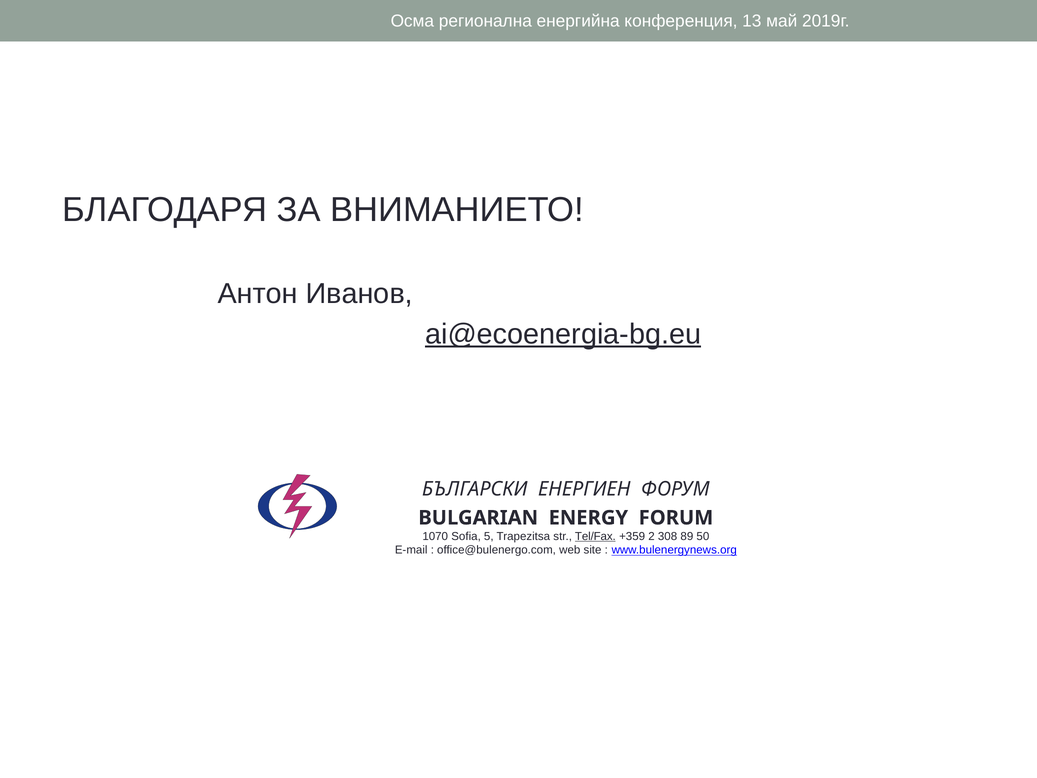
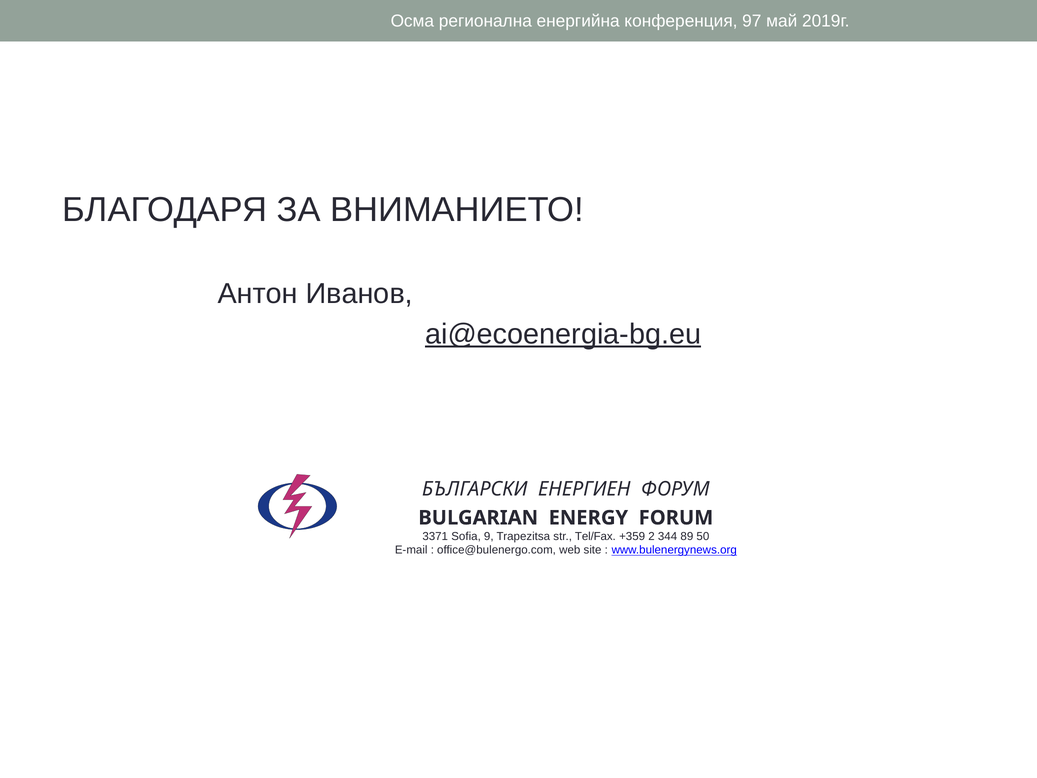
13: 13 -> 97
1070: 1070 -> 3371
5: 5 -> 9
Tel/Fax underline: present -> none
308: 308 -> 344
